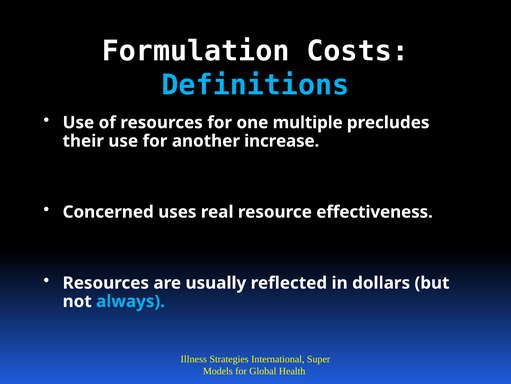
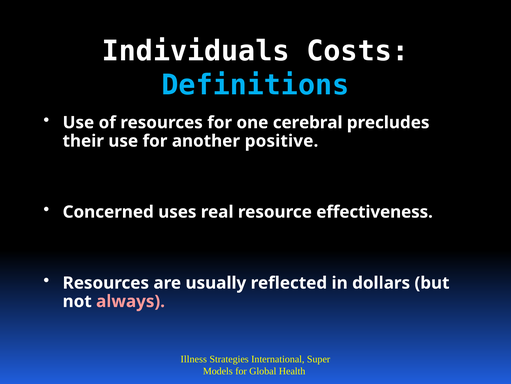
Formulation: Formulation -> Individuals
multiple: multiple -> cerebral
increase: increase -> positive
always colour: light blue -> pink
